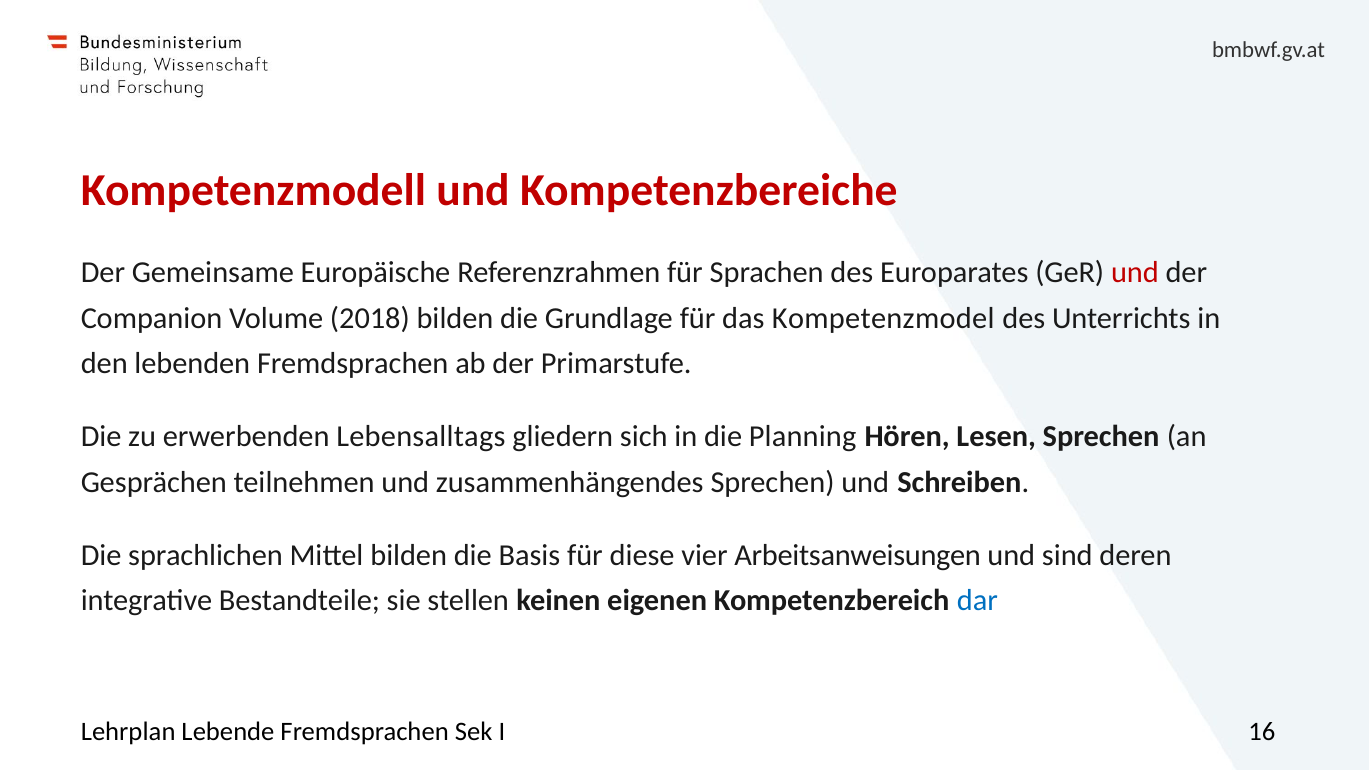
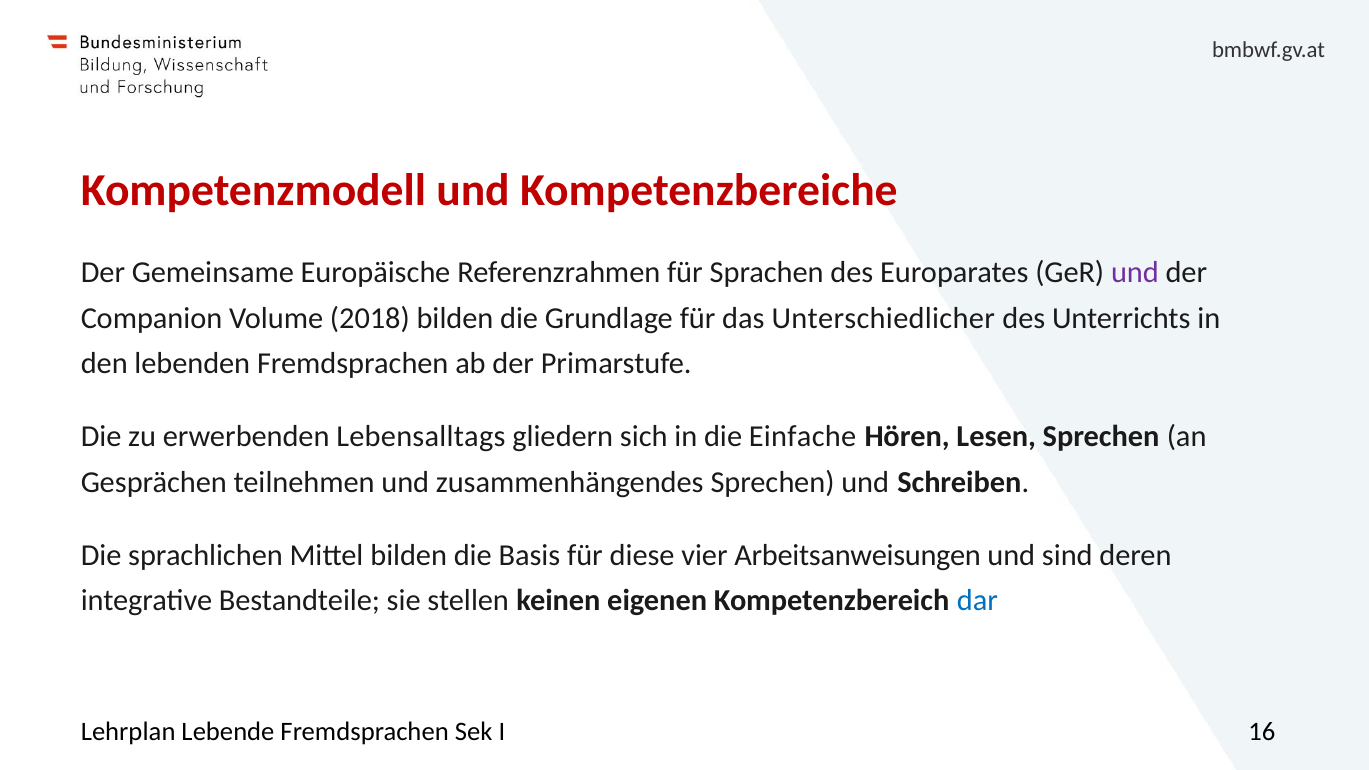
und at (1135, 273) colour: red -> purple
Kompetenzmodel: Kompetenzmodel -> Unterschiedlicher
Planning: Planning -> Einfache
